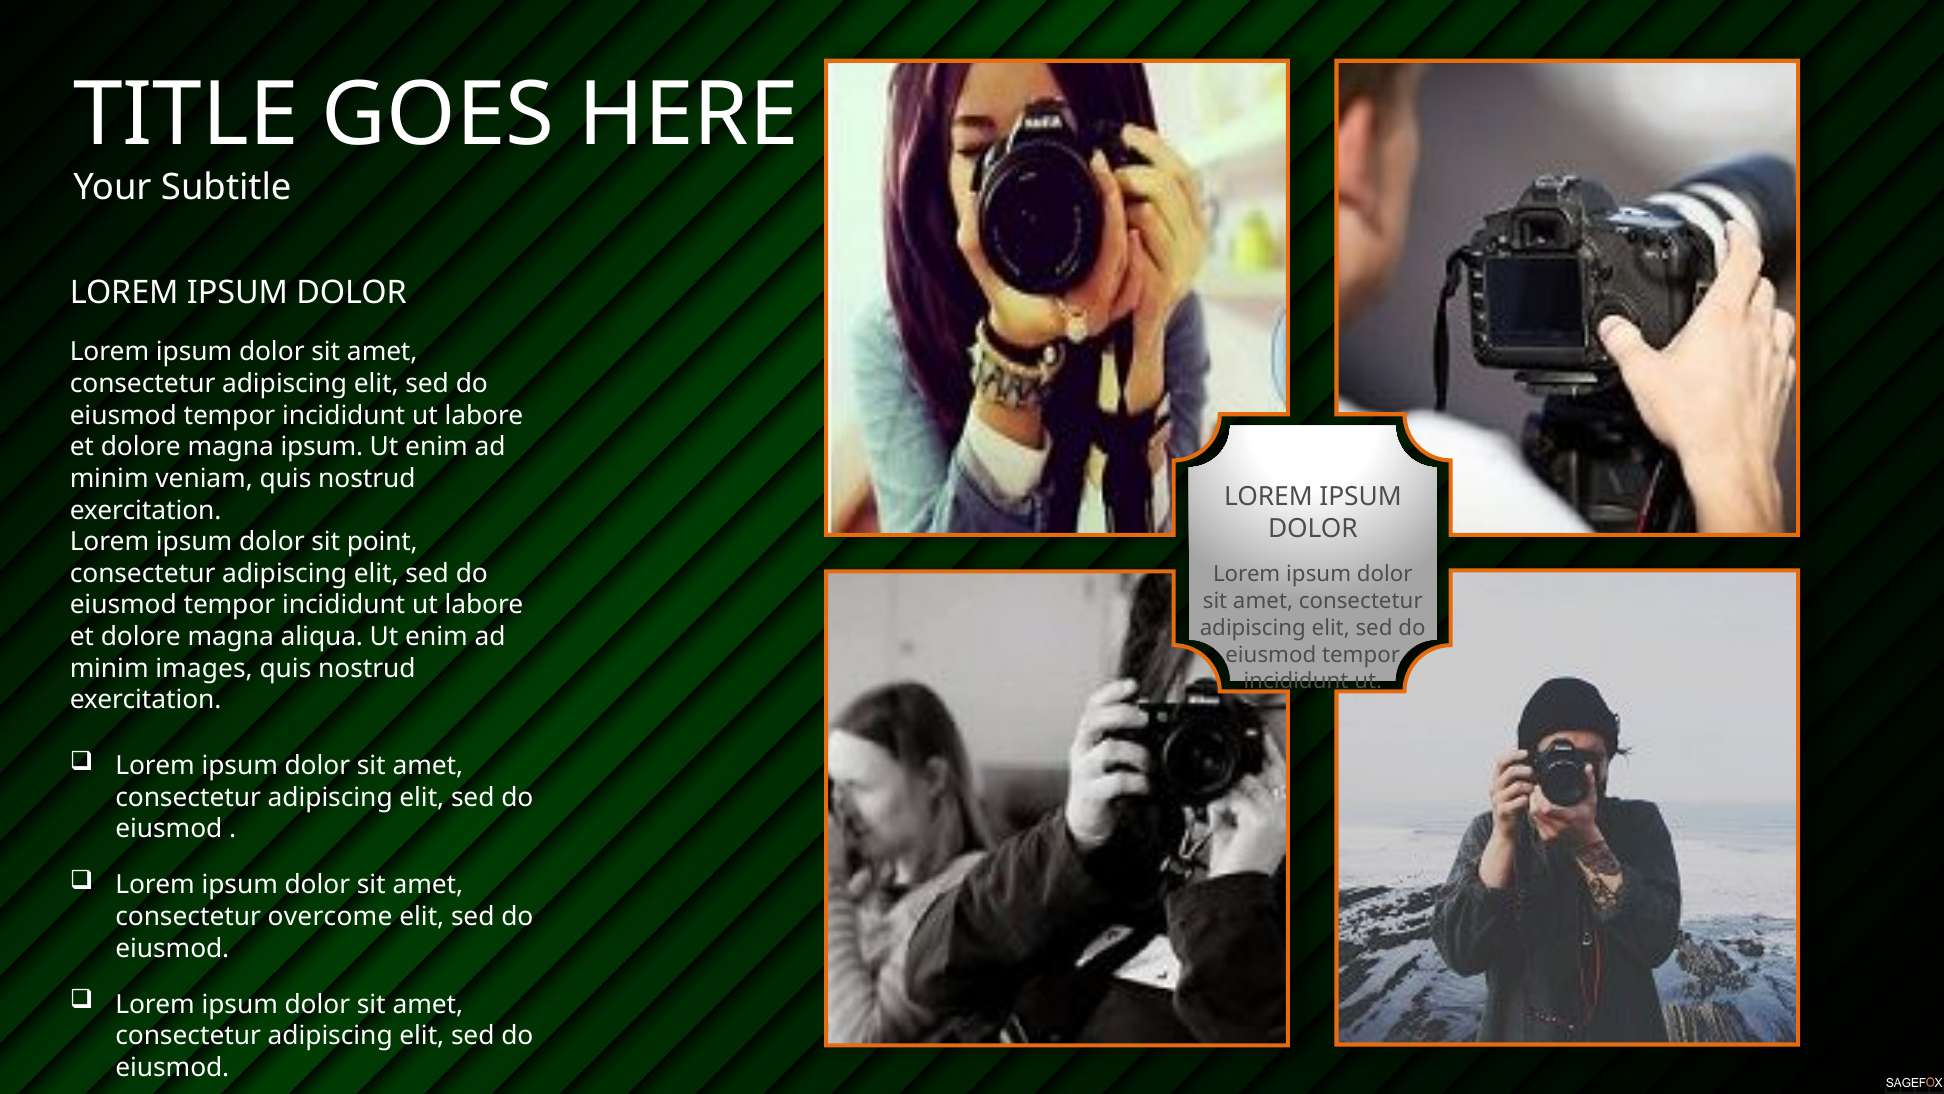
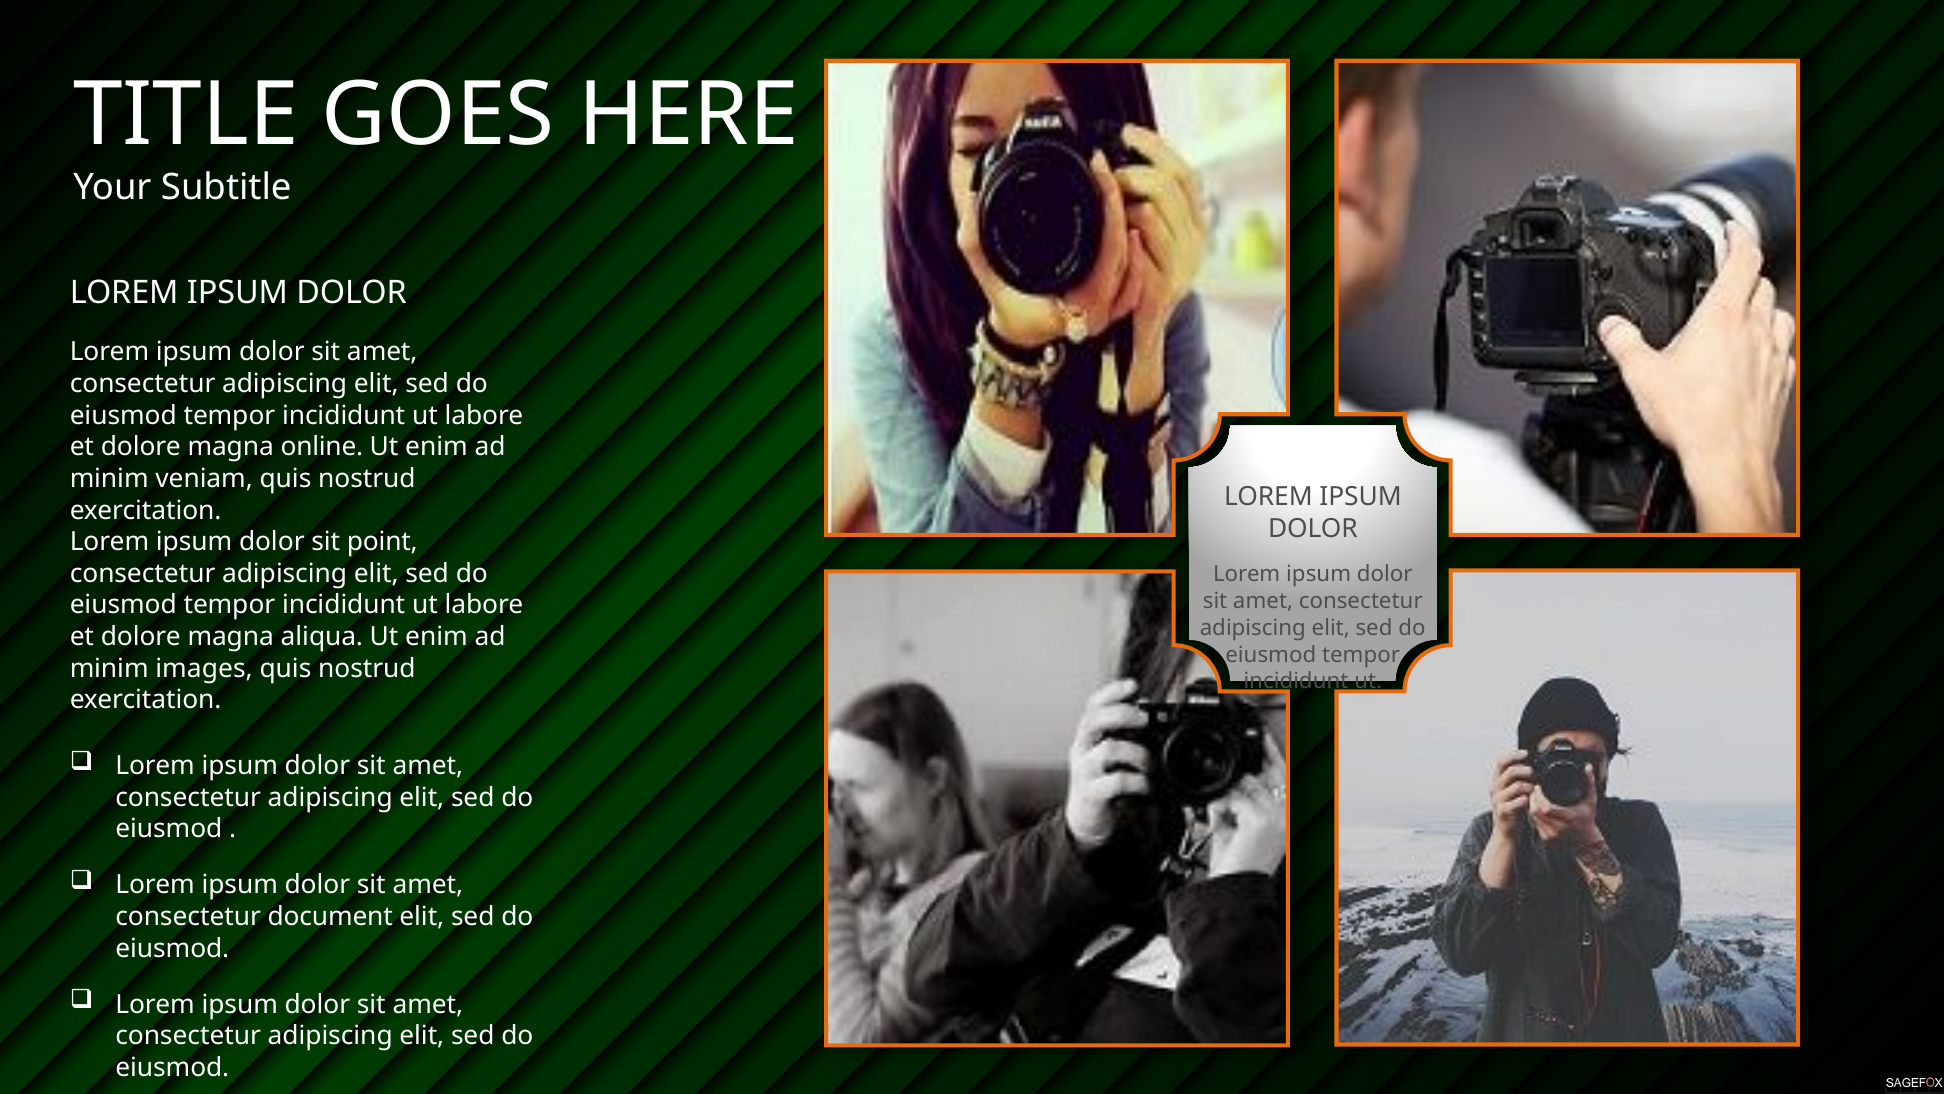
magna ipsum: ipsum -> online
overcome: overcome -> document
